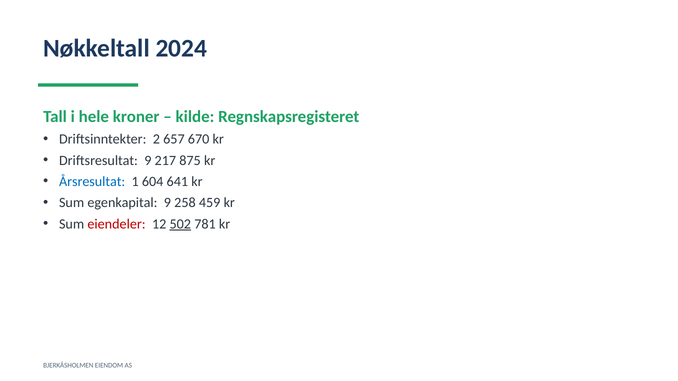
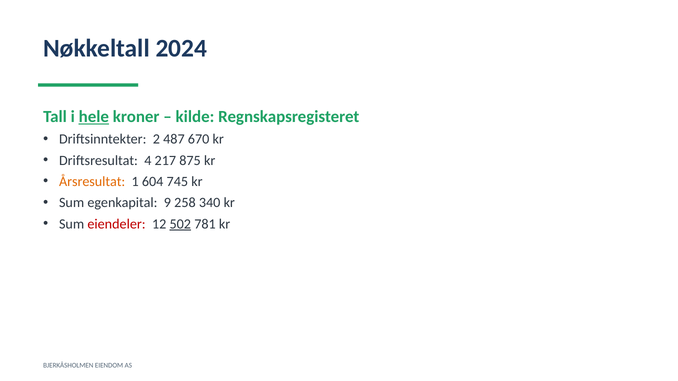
hele underline: none -> present
657: 657 -> 487
Driftsresultat 9: 9 -> 4
Årsresultat colour: blue -> orange
641: 641 -> 745
459: 459 -> 340
